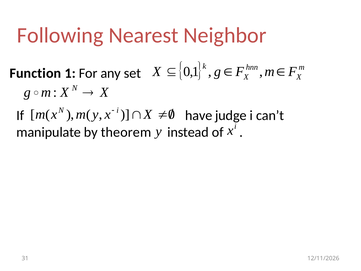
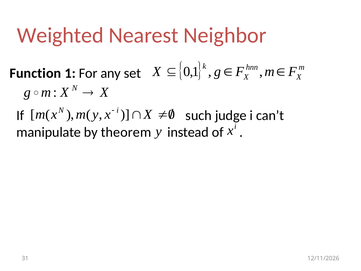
Following: Following -> Weighted
have: have -> such
